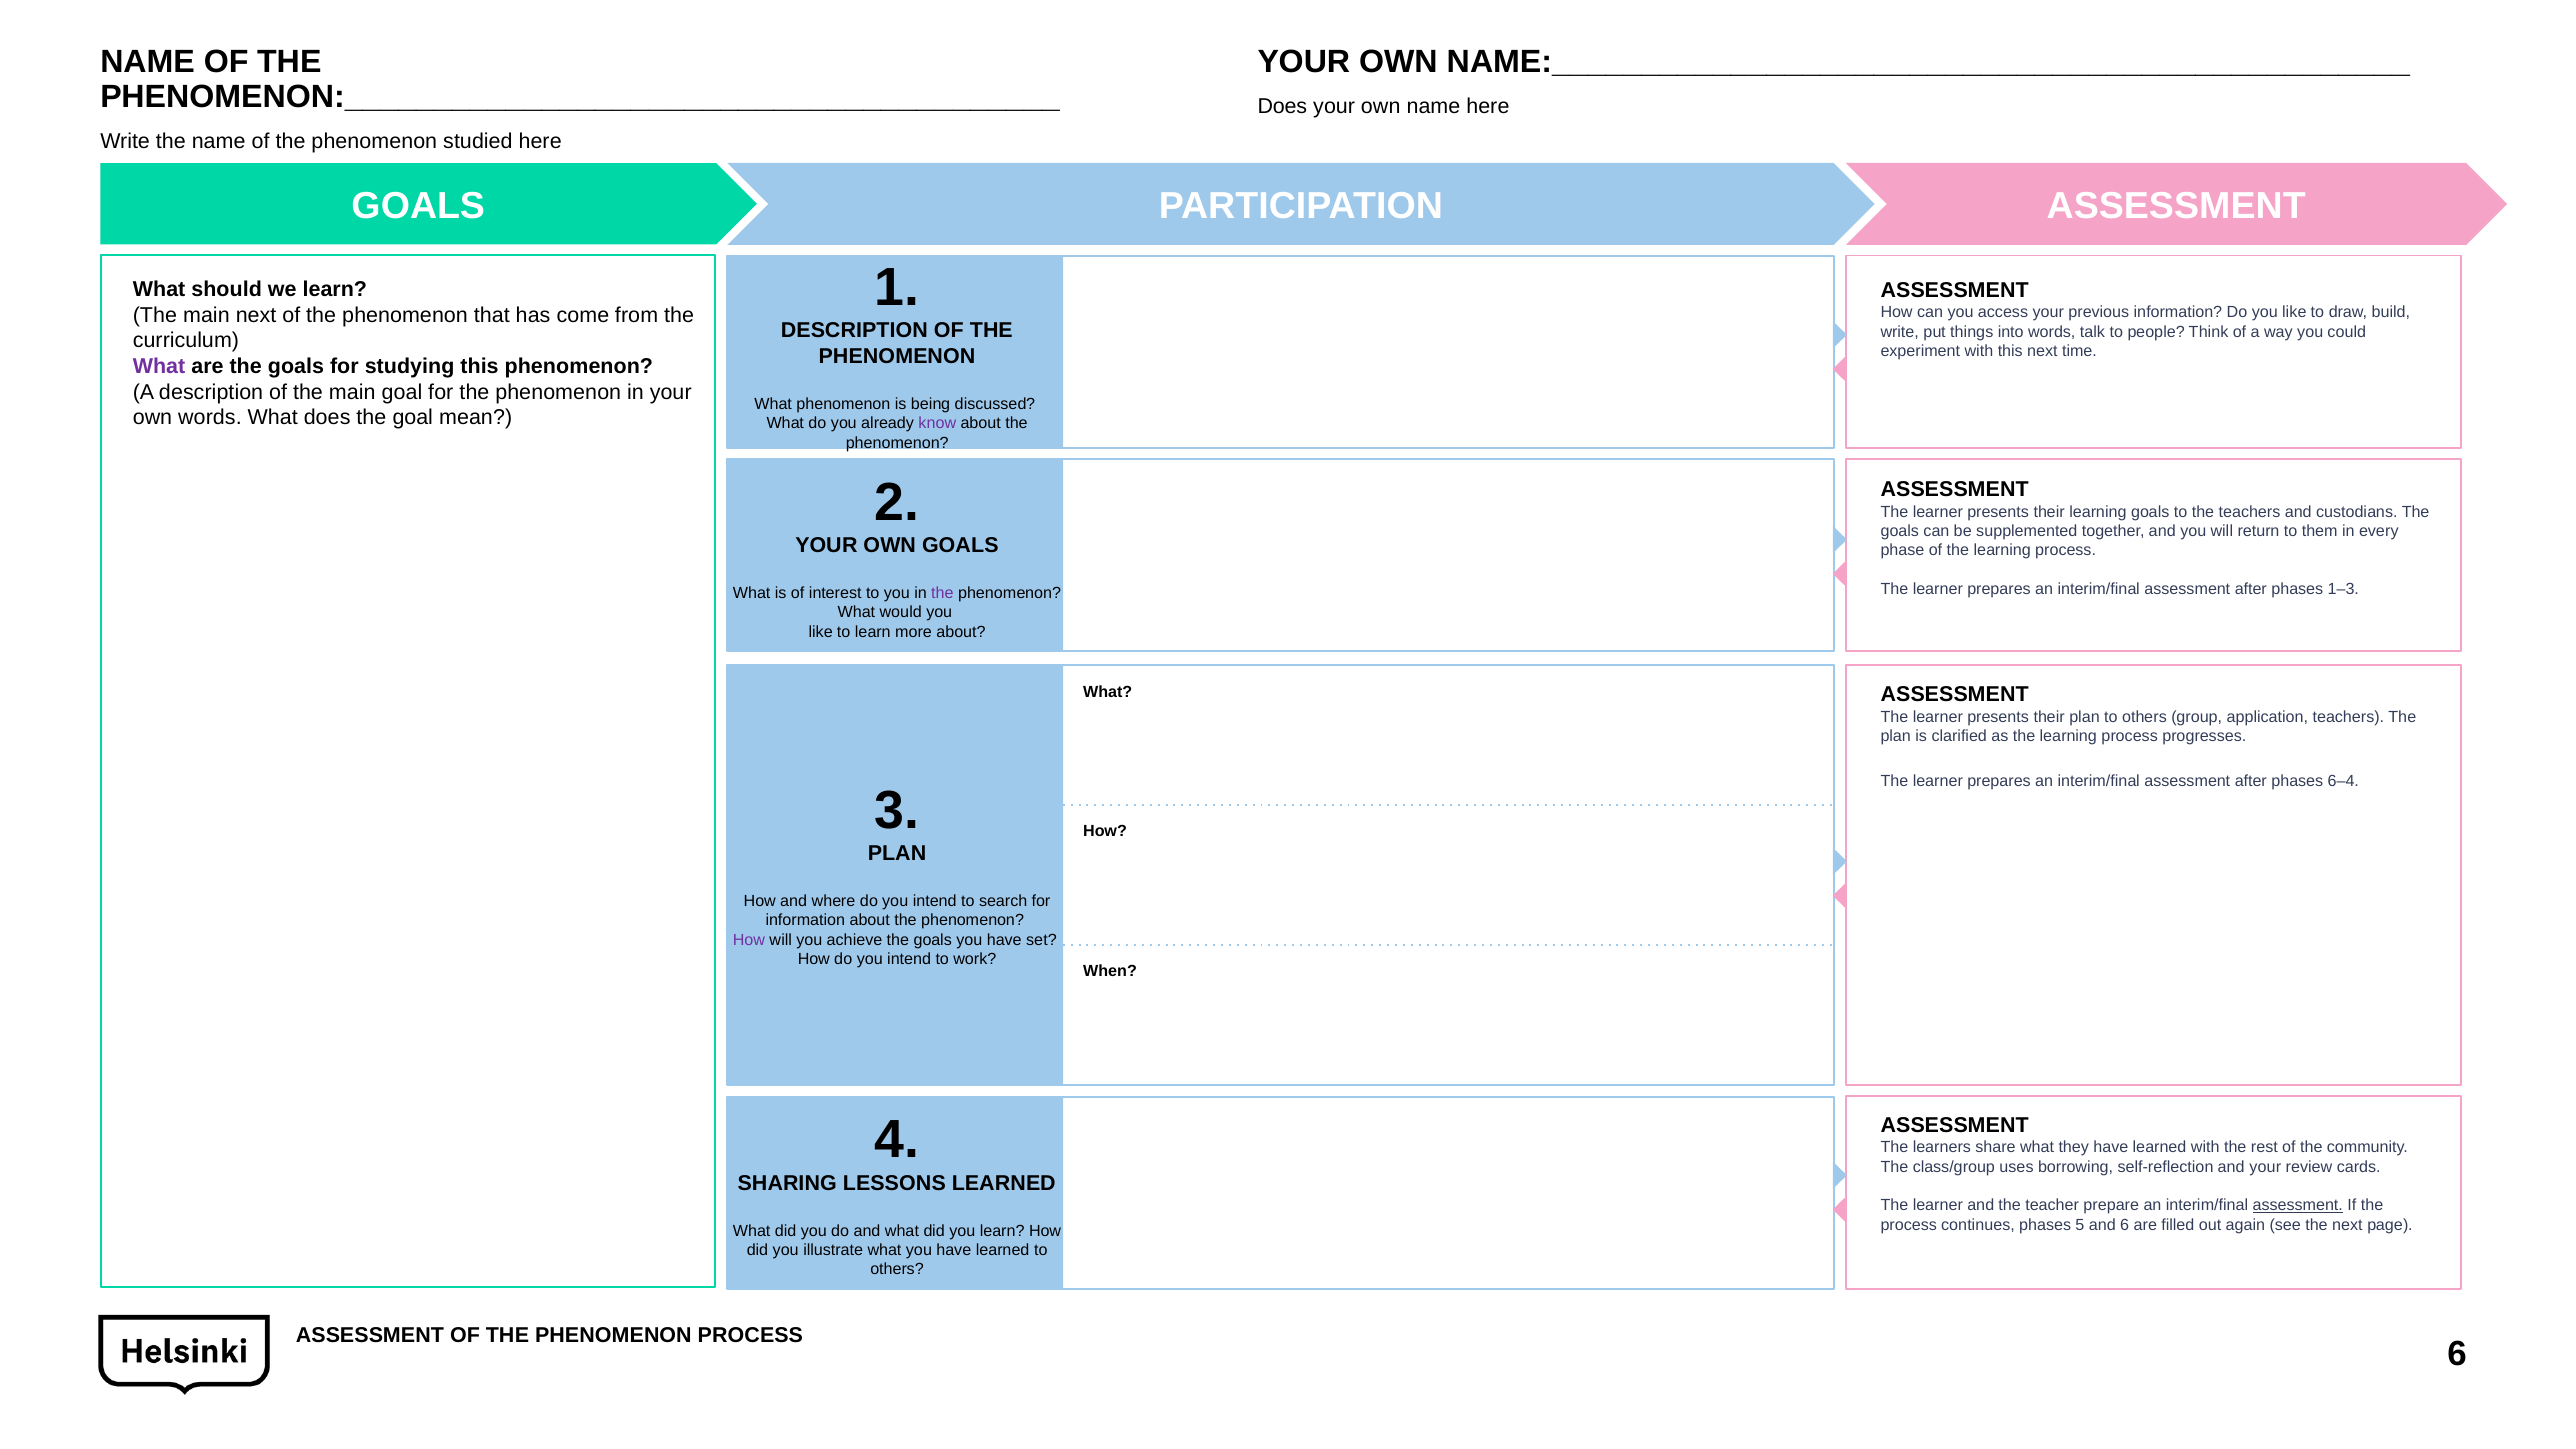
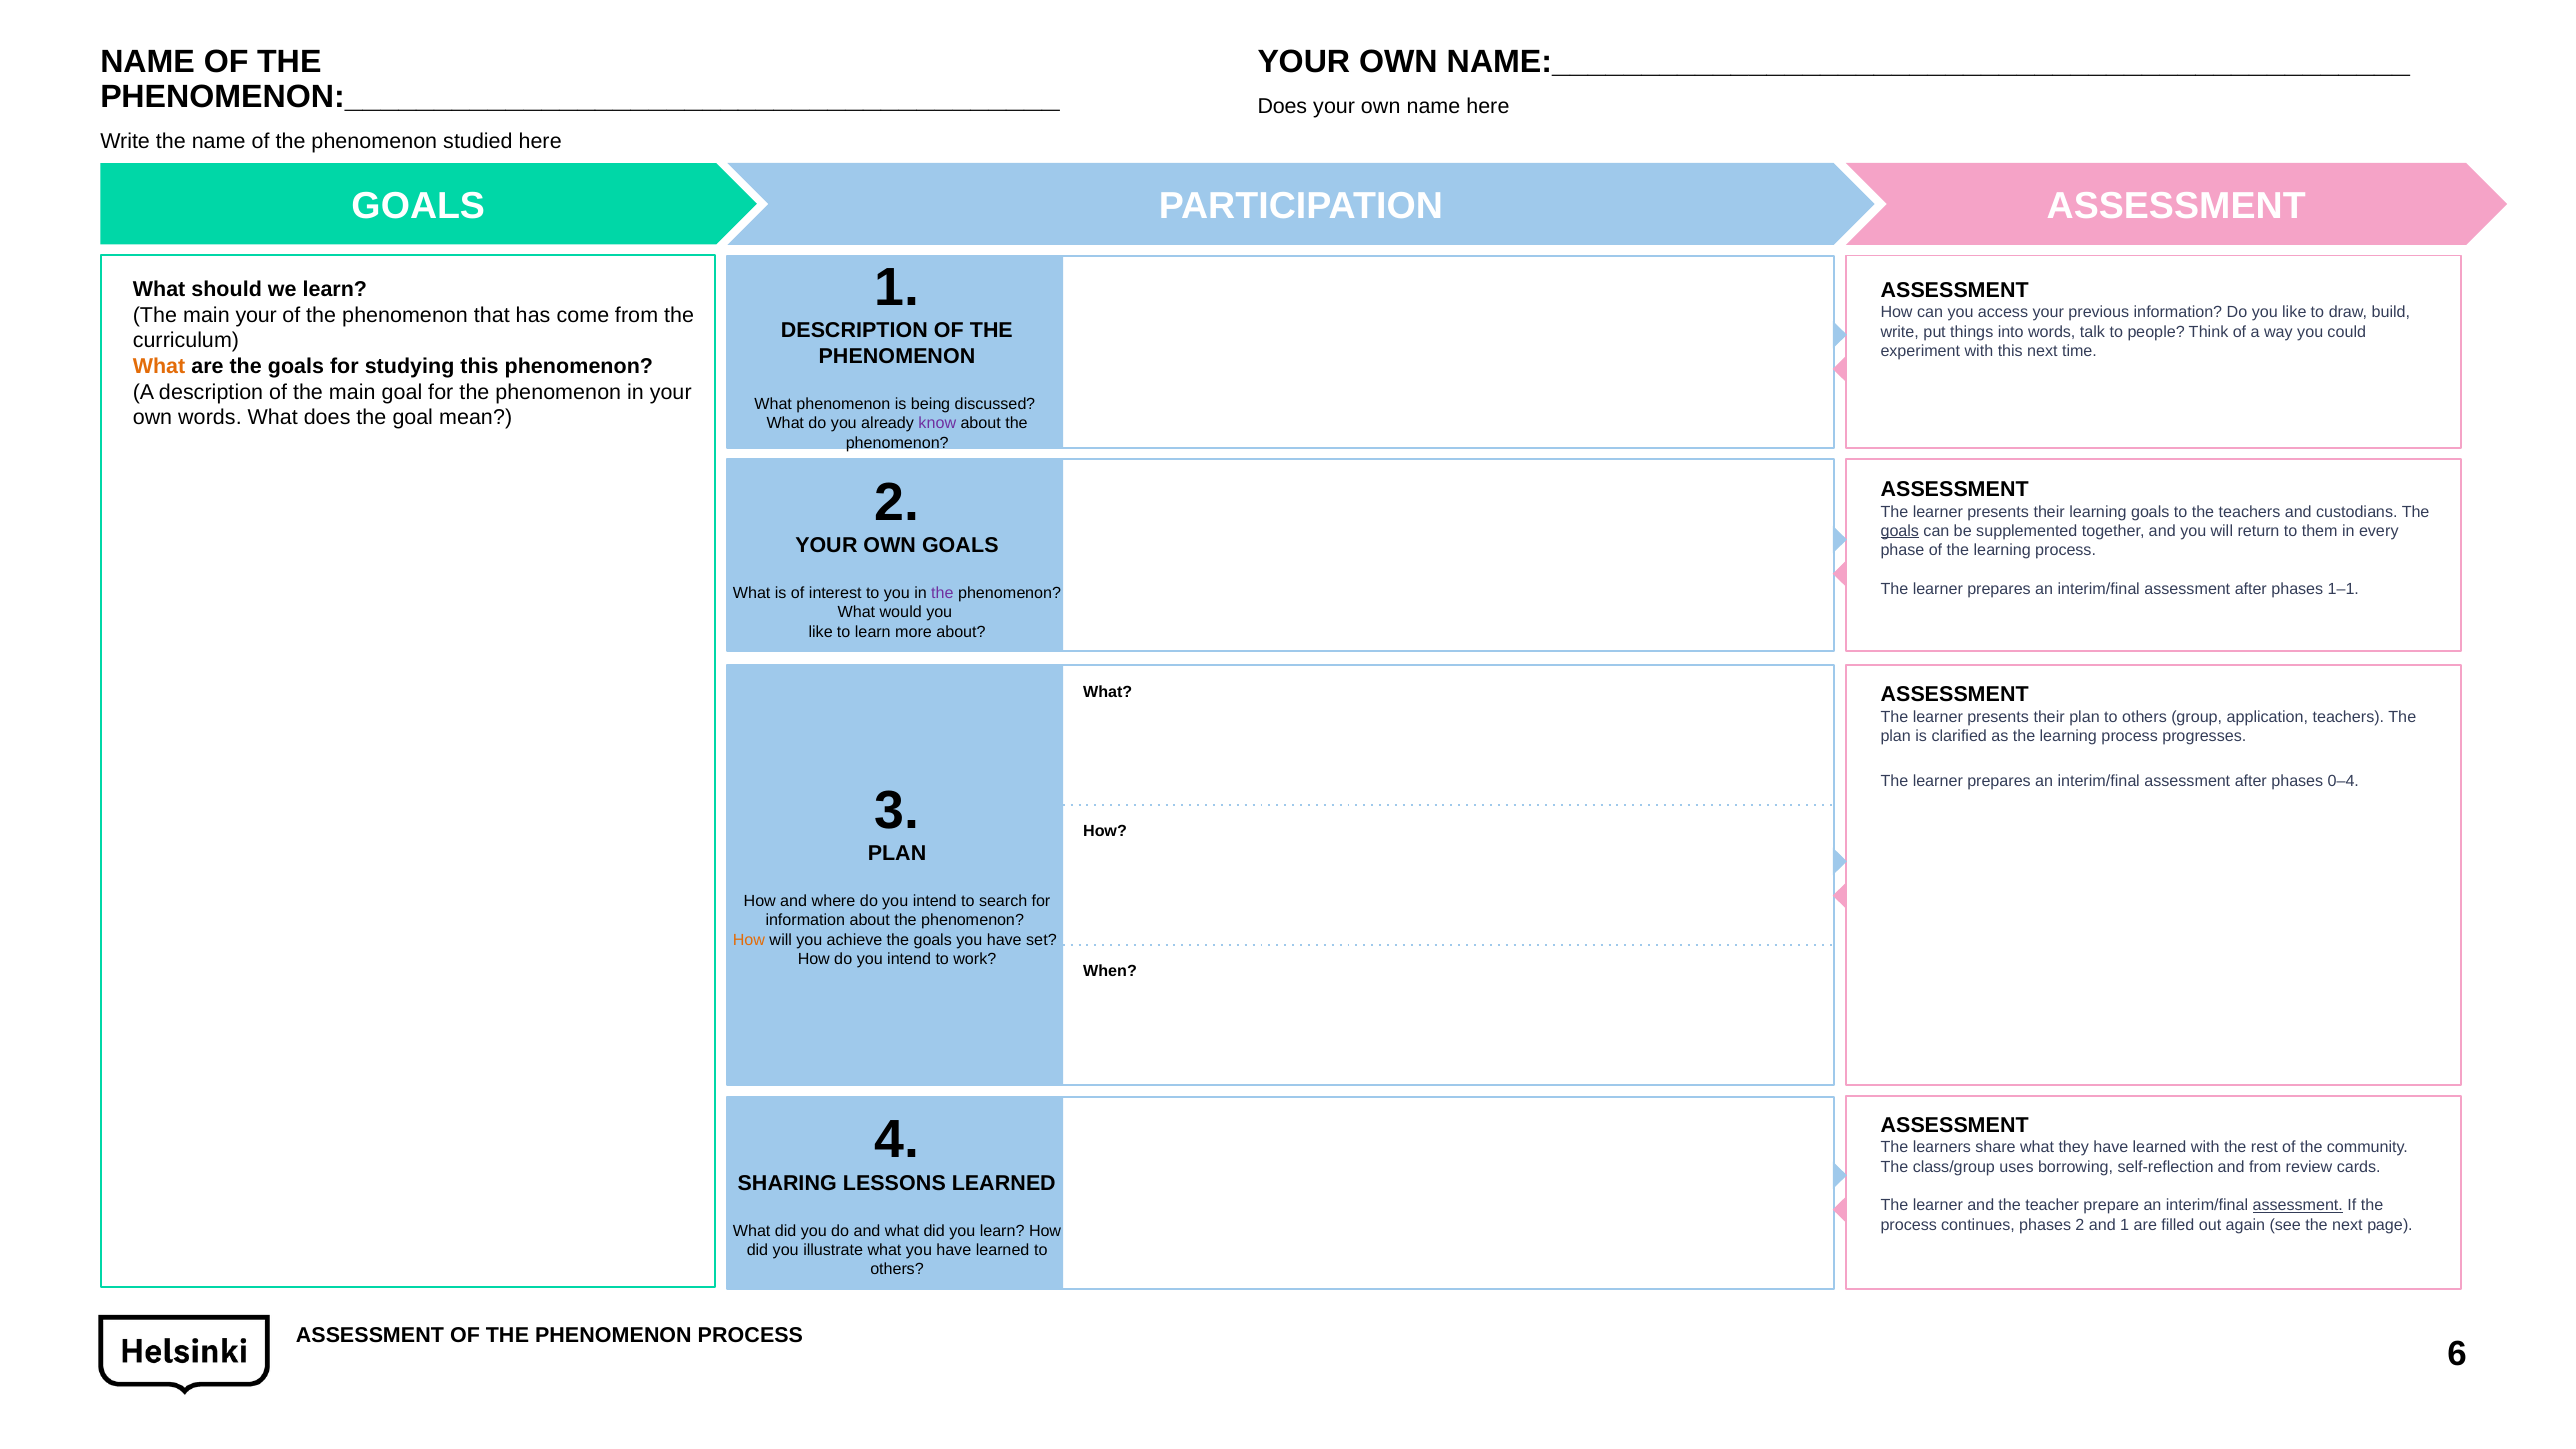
main next: next -> your
What at (159, 366) colour: purple -> orange
goals at (1900, 531) underline: none -> present
1–3: 1–3 -> 1–1
6–4: 6–4 -> 0–4
How at (749, 940) colour: purple -> orange
and your: your -> from
phases 5: 5 -> 2
and 6: 6 -> 1
